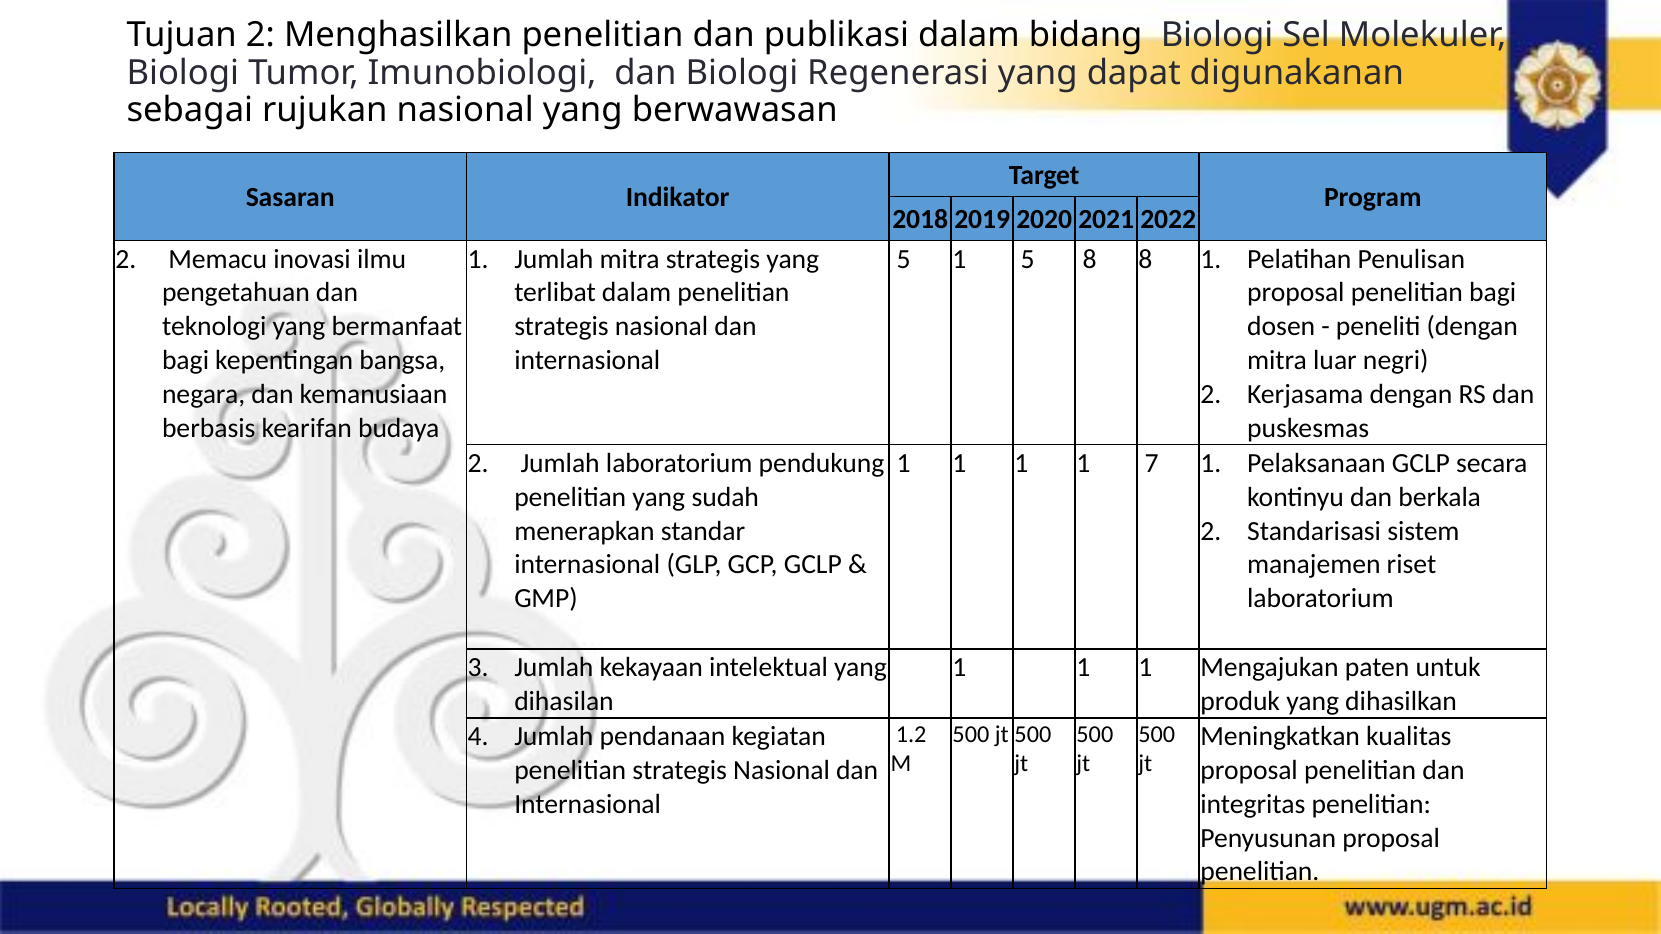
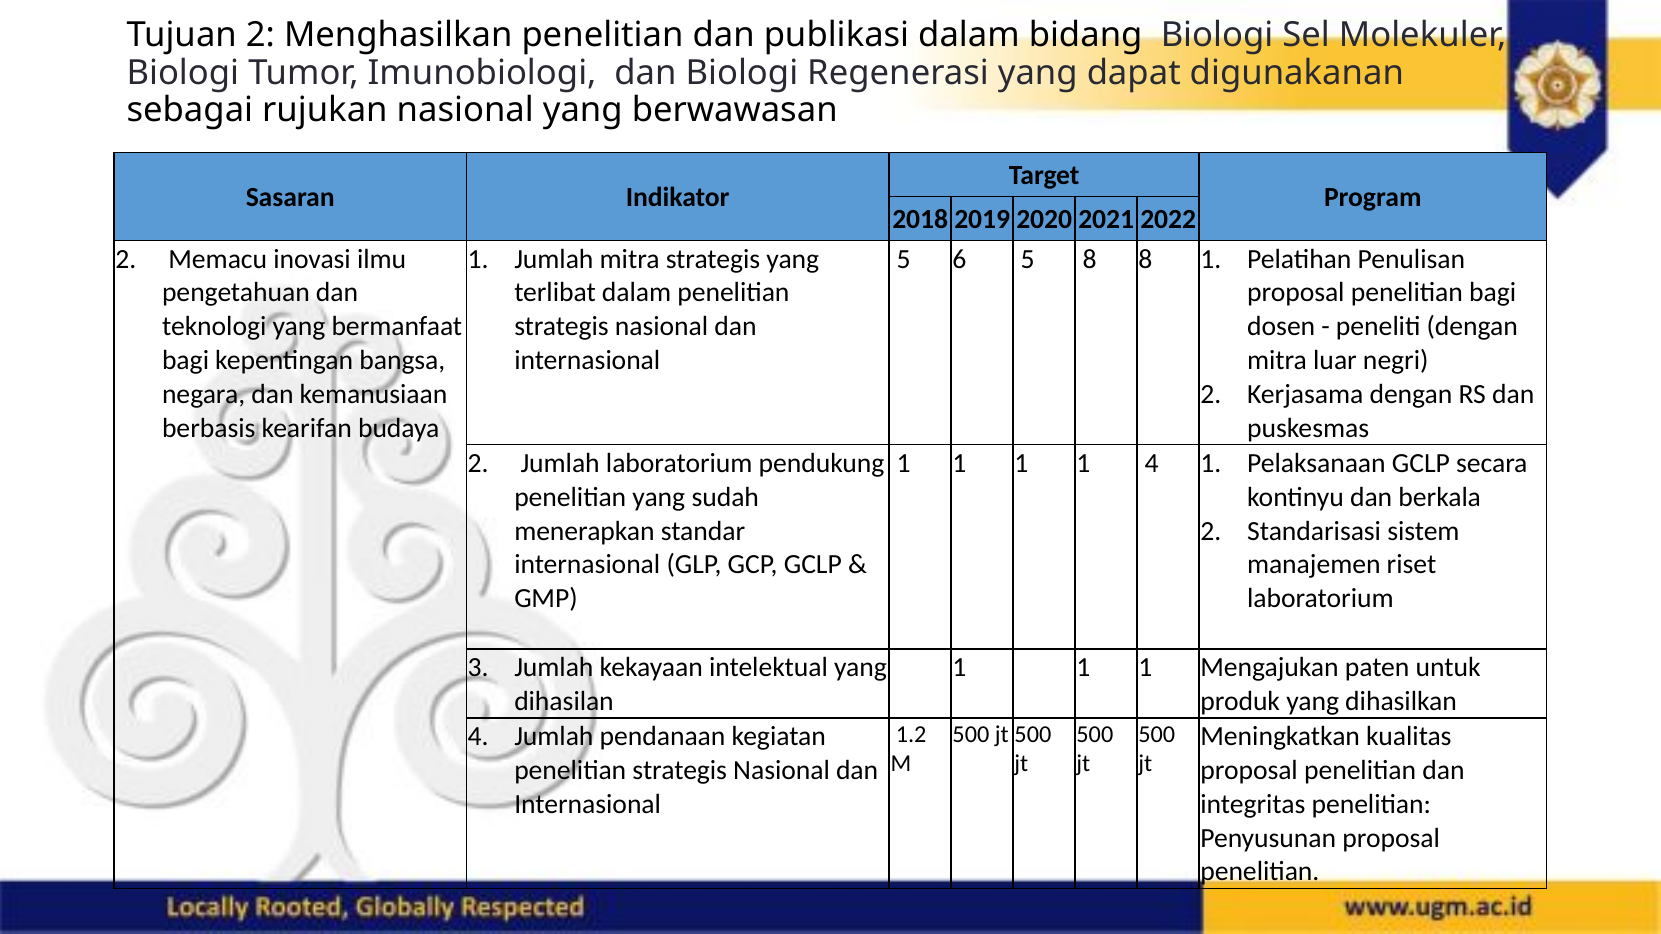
5 1: 1 -> 6
1 7: 7 -> 4
